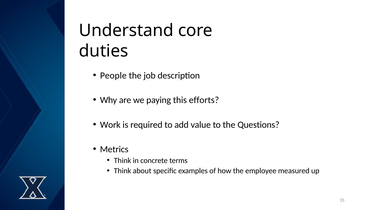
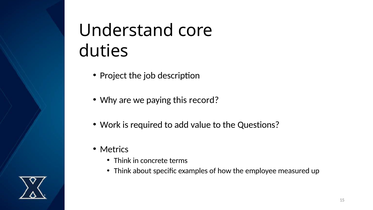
People: People -> Project
efforts: efforts -> record
